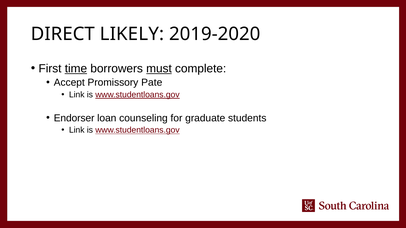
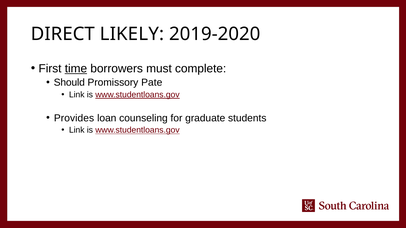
must underline: present -> none
Accept: Accept -> Should
Endorser: Endorser -> Provides
